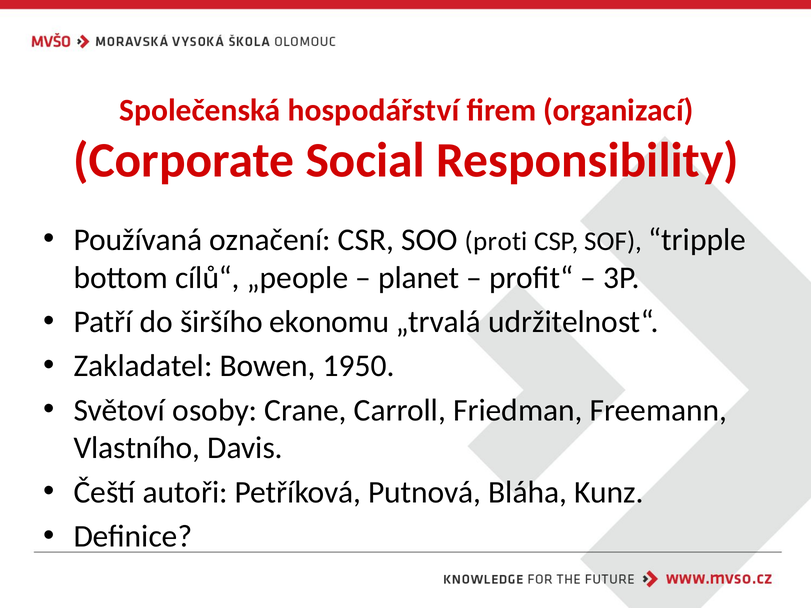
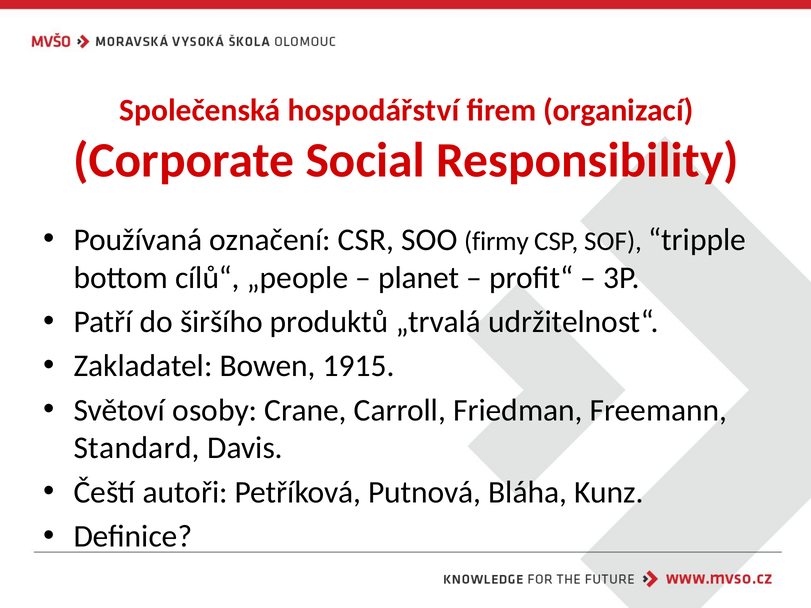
proti: proti -> firmy
ekonomu: ekonomu -> produktů
1950: 1950 -> 1915
Vlastního: Vlastního -> Standard
